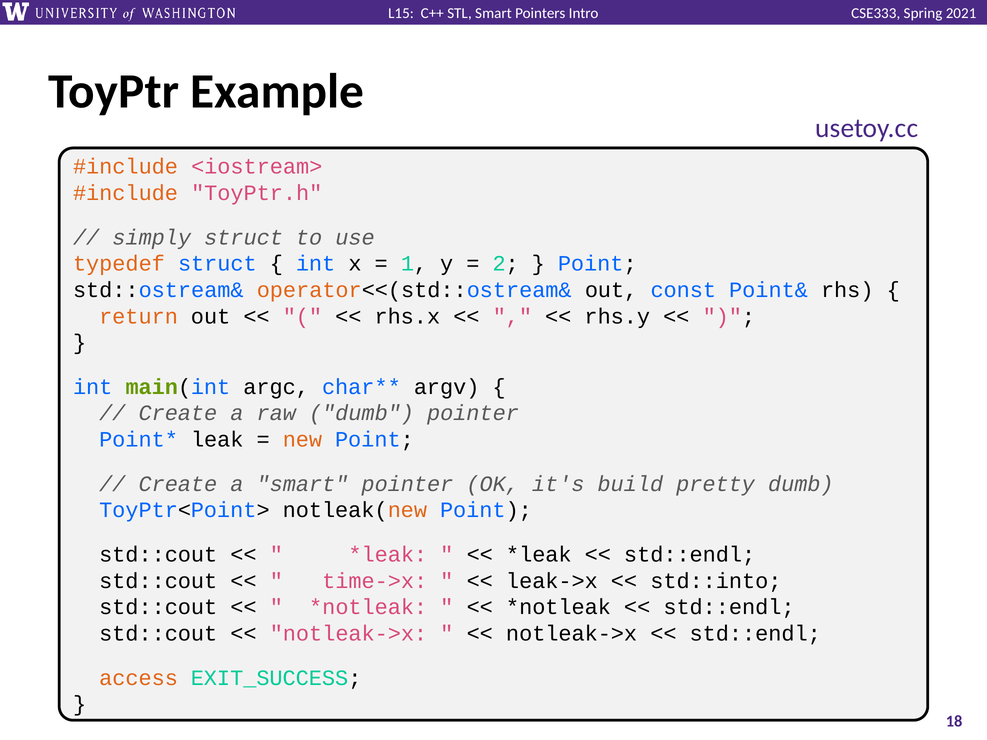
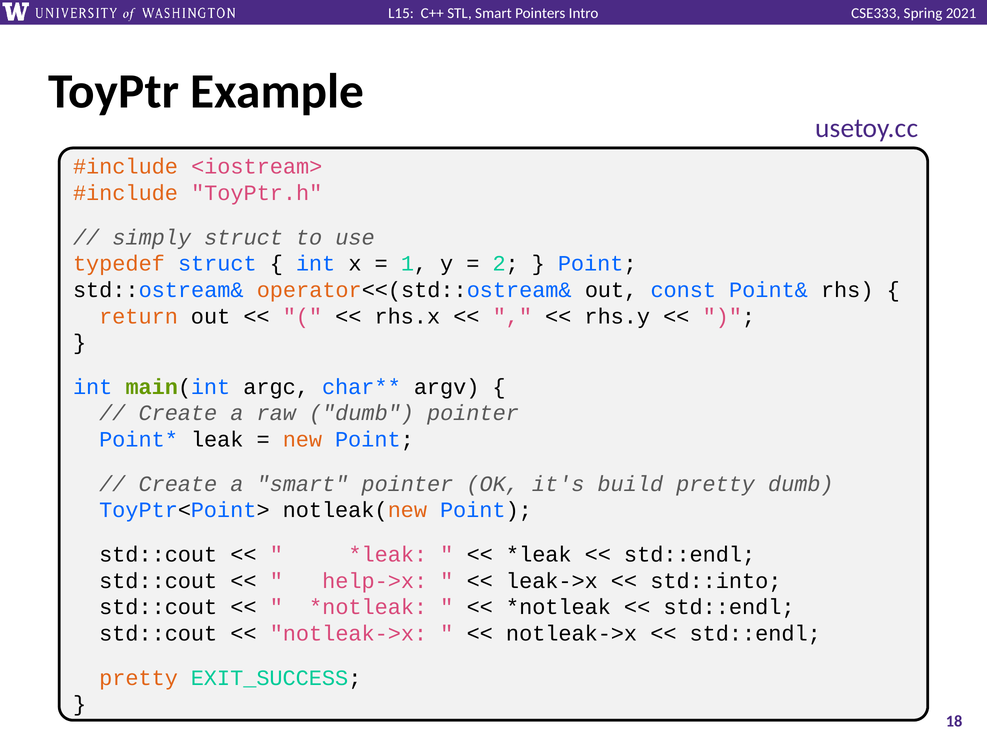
time->x: time->x -> help->x
access at (139, 678): access -> pretty
